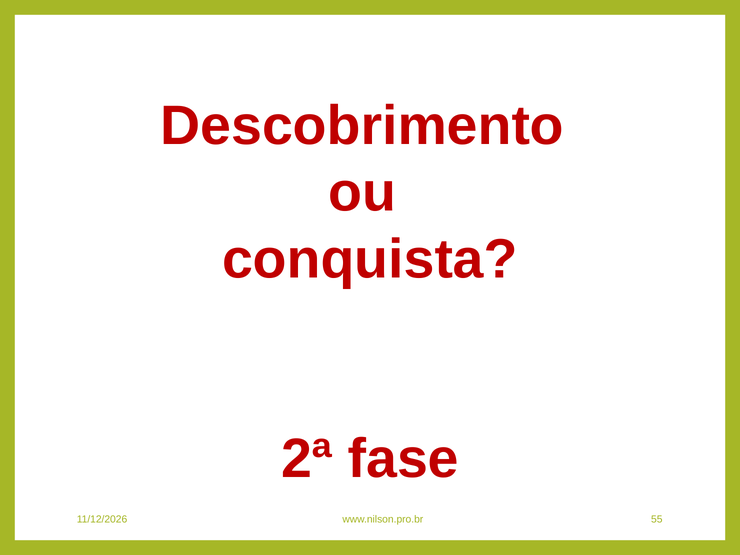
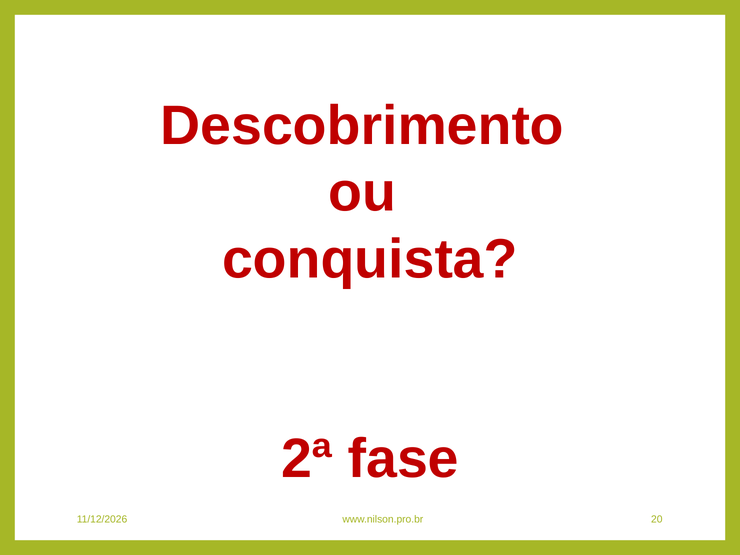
55: 55 -> 20
